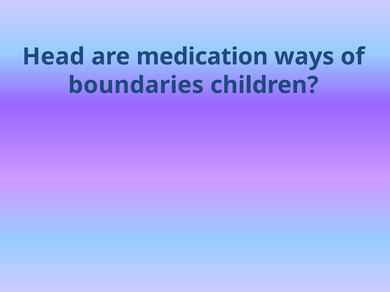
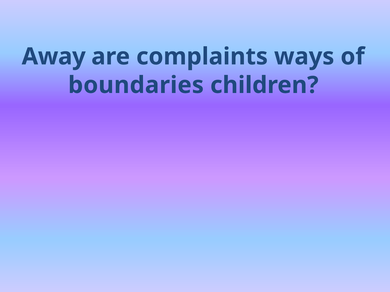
Head: Head -> Away
medication: medication -> complaints
